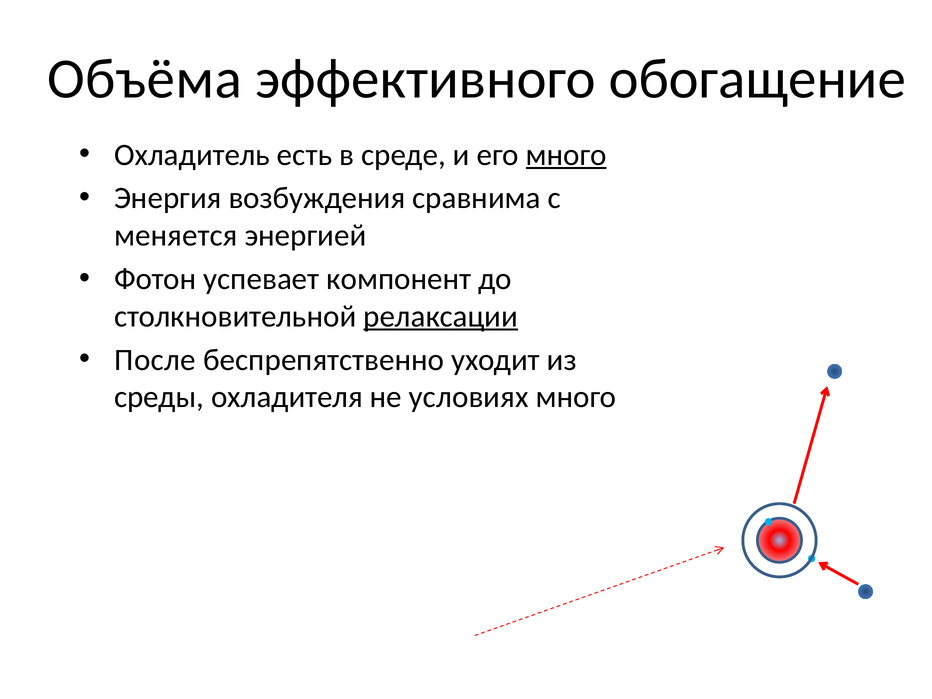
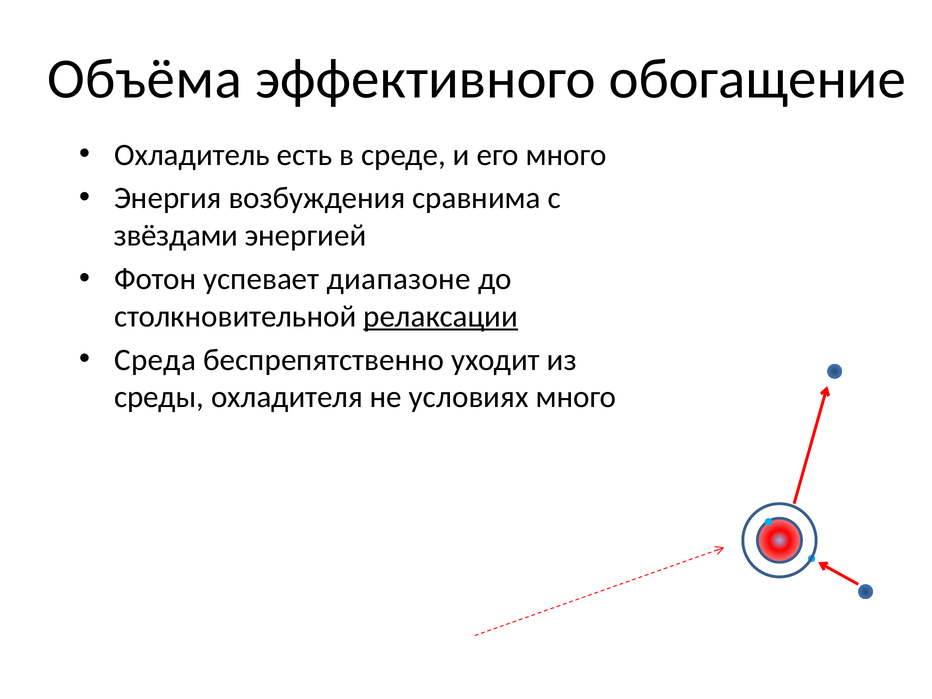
много at (566, 155) underline: present -> none
меняется: меняется -> звёздами
компонент: компонент -> диапазоне
После: После -> Среда
